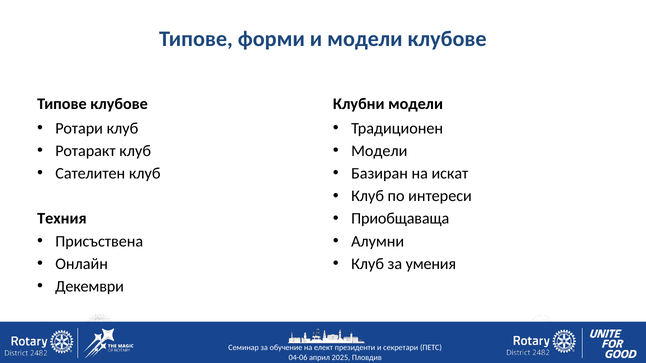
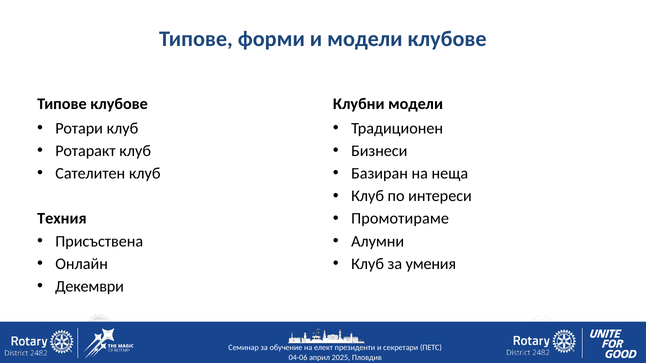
Модели at (379, 151): Модели -> Бизнеси
искат: искат -> неща
Приобщаваща: Приобщаваща -> Промотираме
